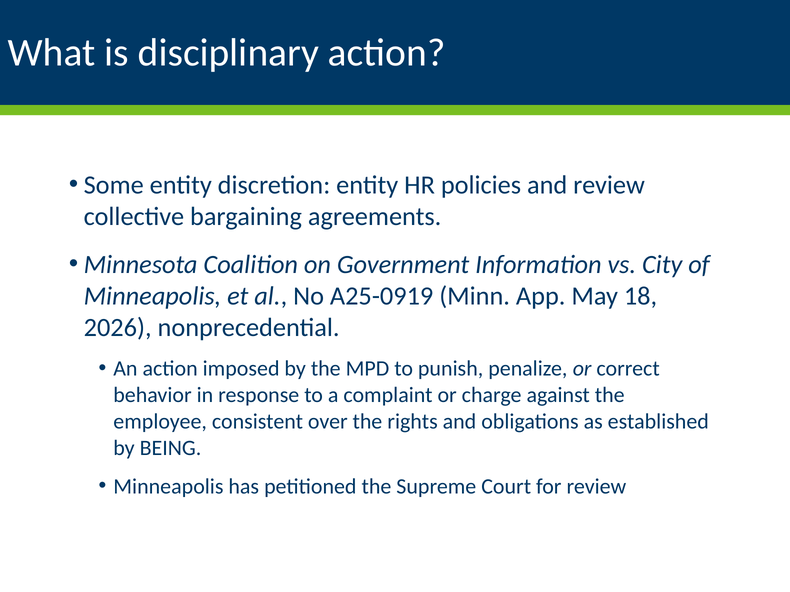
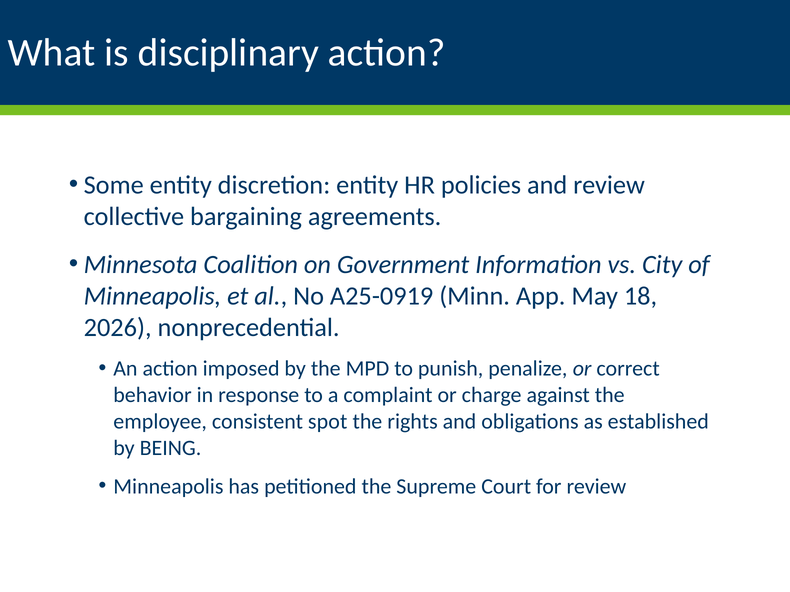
over: over -> spot
